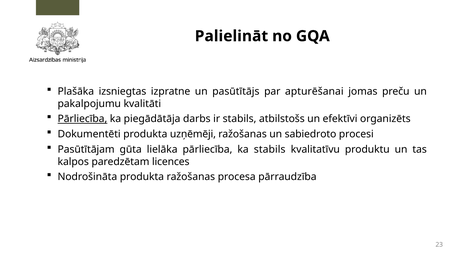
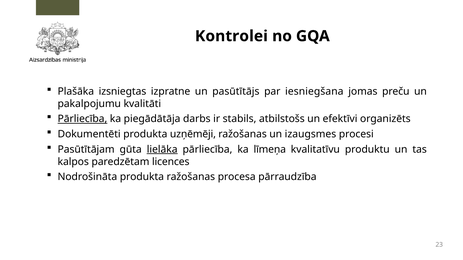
Palielināt: Palielināt -> Kontrolei
apturēšanai: apturēšanai -> iesniegšana
sabiedroto: sabiedroto -> izaugsmes
lielāka underline: none -> present
ka stabils: stabils -> līmeņa
